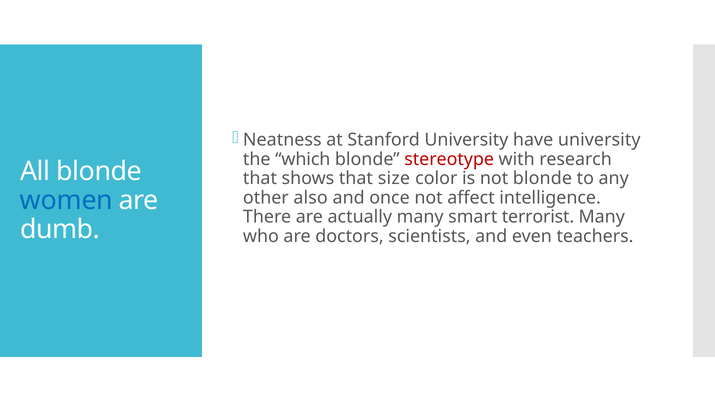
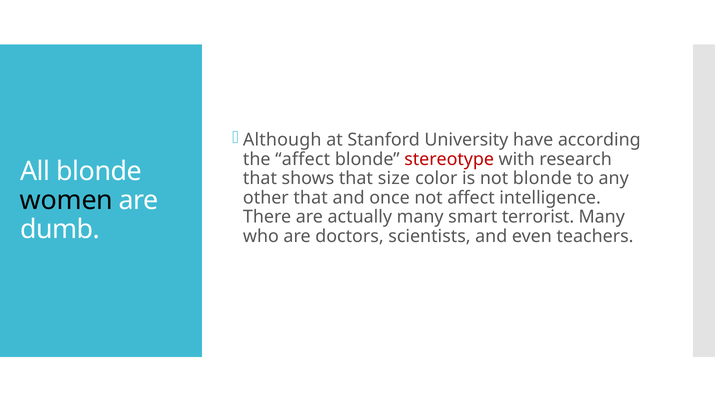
Neatness: Neatness -> Although
have university: university -> according
the which: which -> affect
other also: also -> that
women colour: blue -> black
